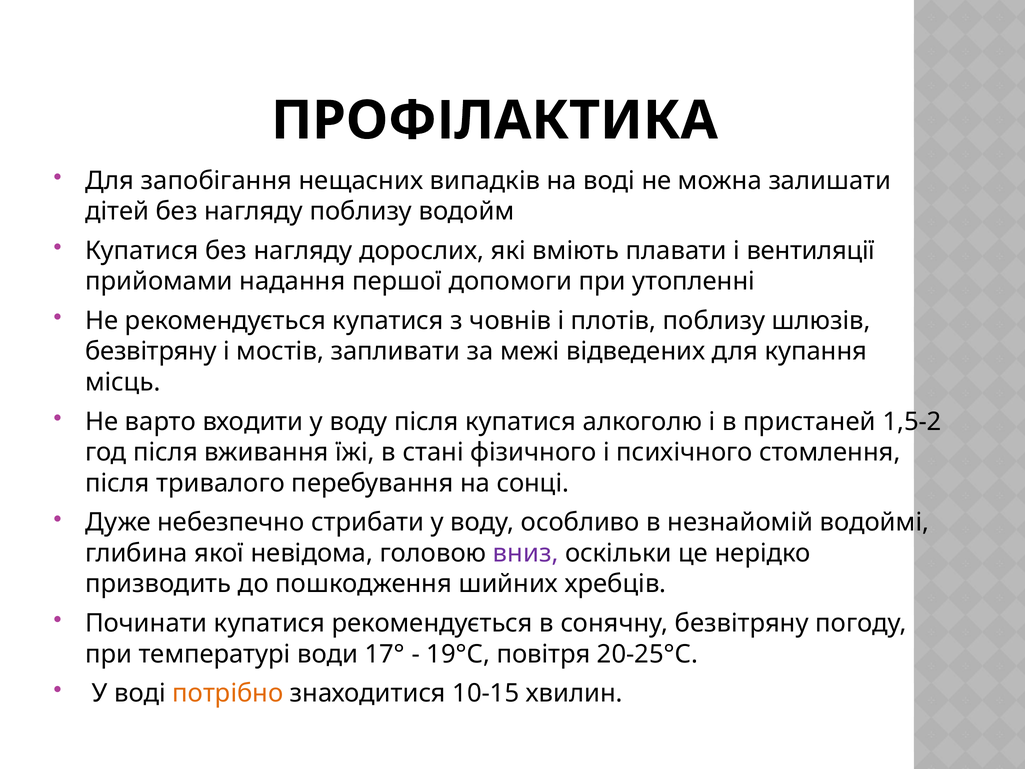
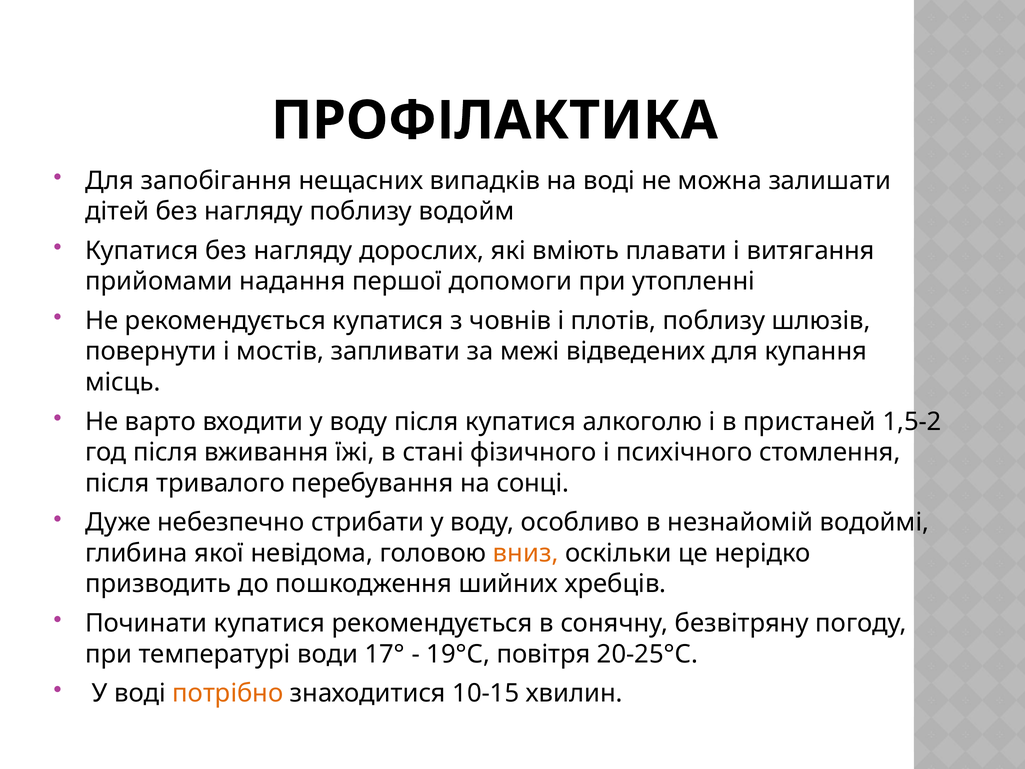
вентиляції: вентиляції -> витягання
безвітряну at (151, 351): безвітряну -> повернути
вниз colour: purple -> orange
